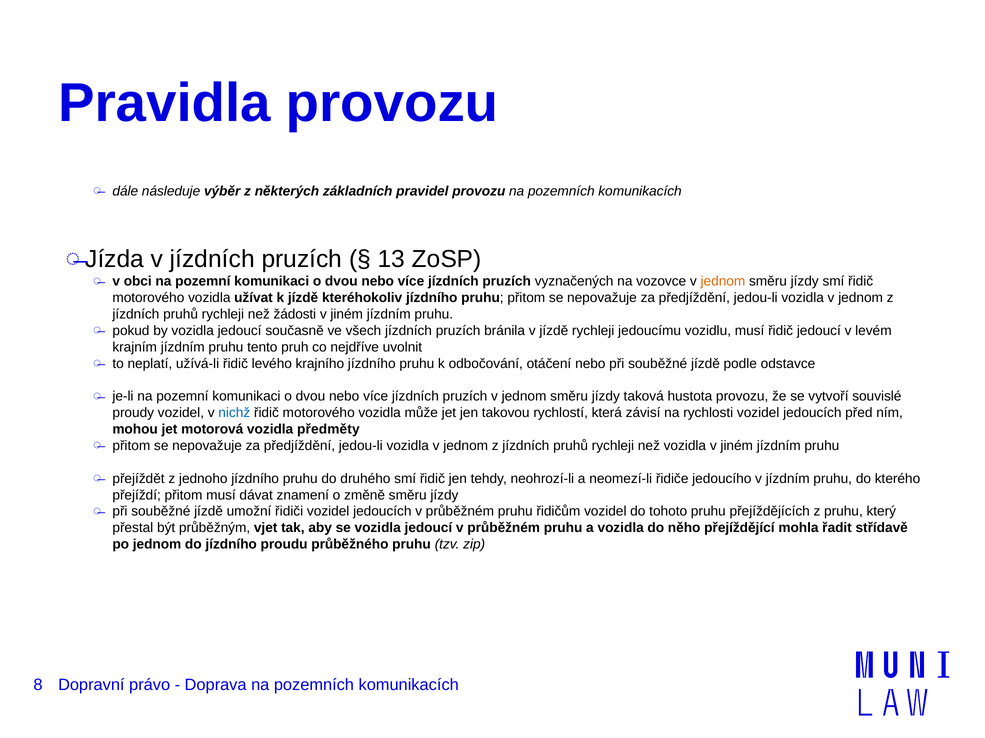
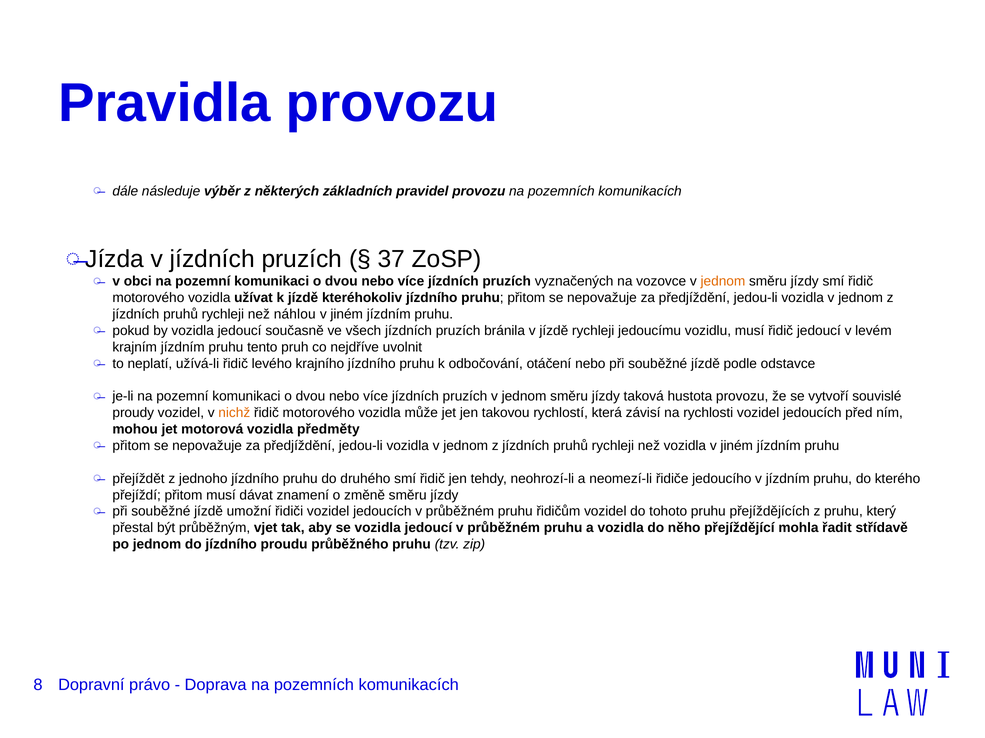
13: 13 -> 37
žádosti: žádosti -> náhlou
nichž colour: blue -> orange
